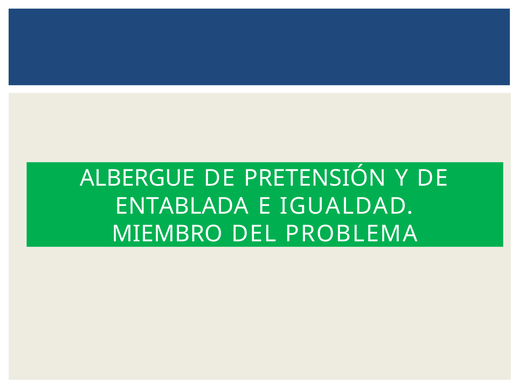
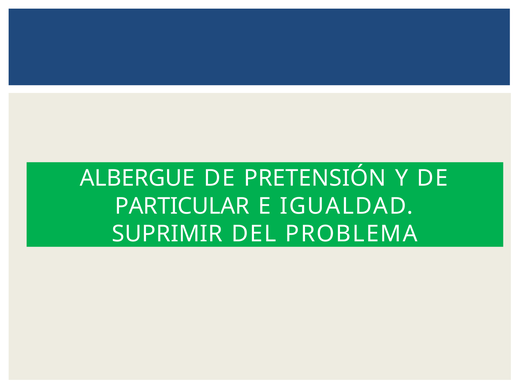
ENTABLADA: ENTABLADA -> PARTICULAR
MIEMBRO: MIEMBRO -> SUPRIMIR
